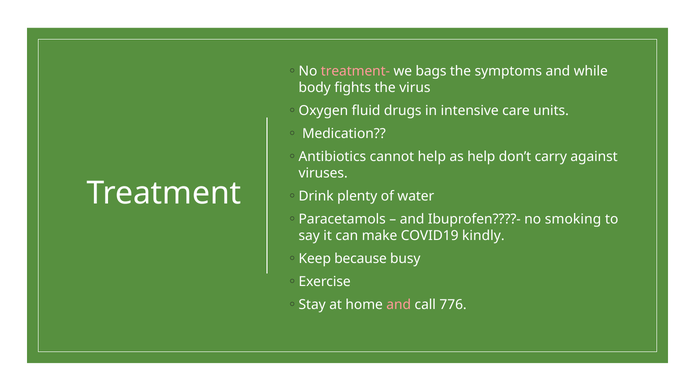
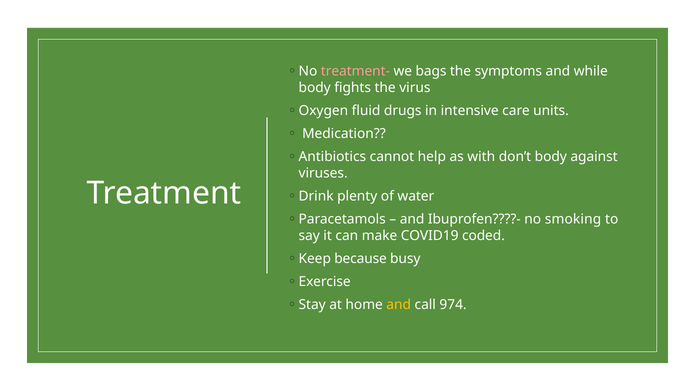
as help: help -> with
don’t carry: carry -> body
kindly: kindly -> coded
and at (399, 305) colour: pink -> yellow
776: 776 -> 974
